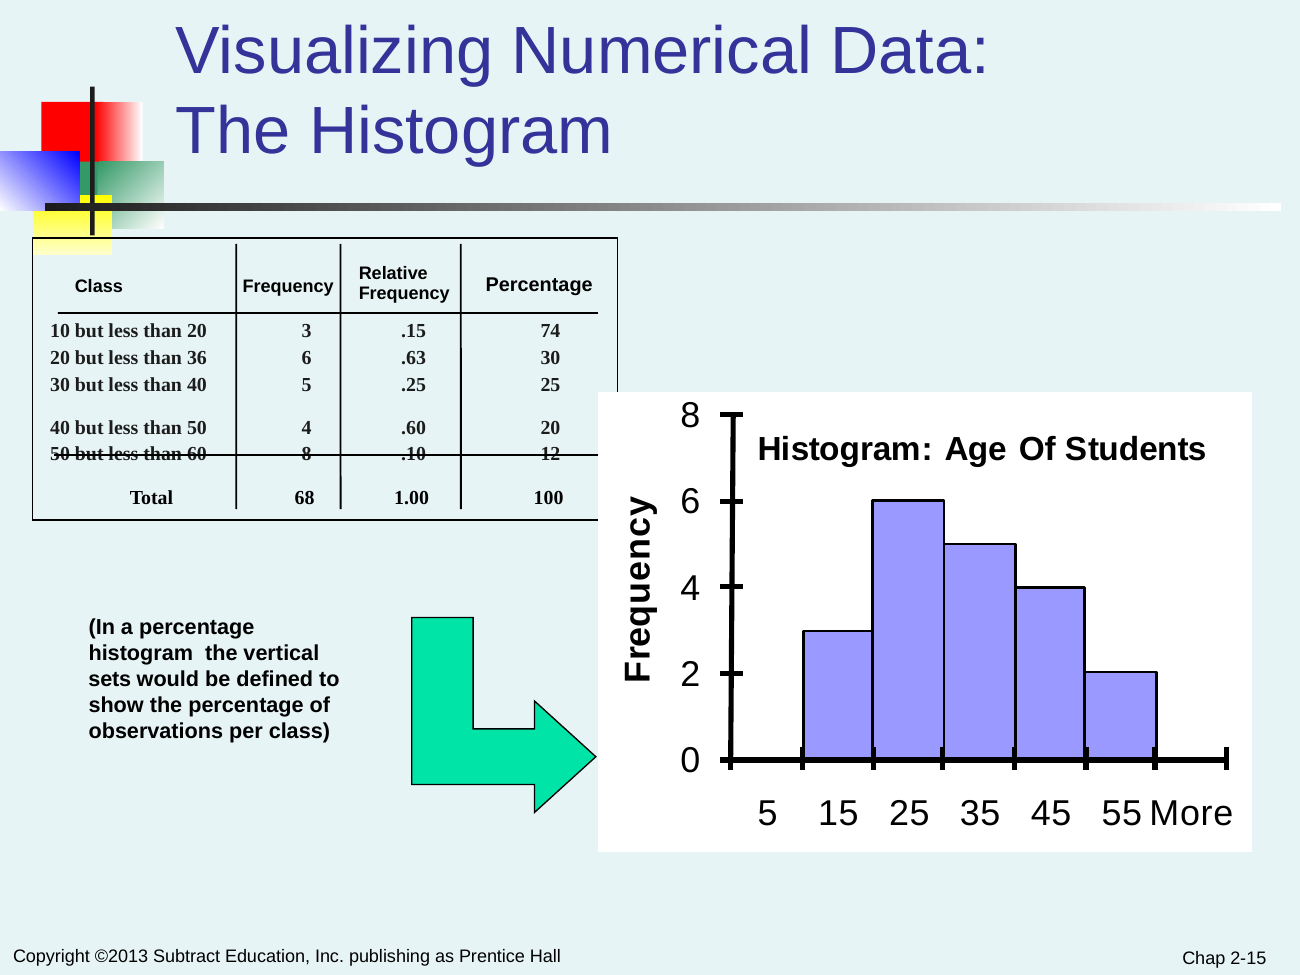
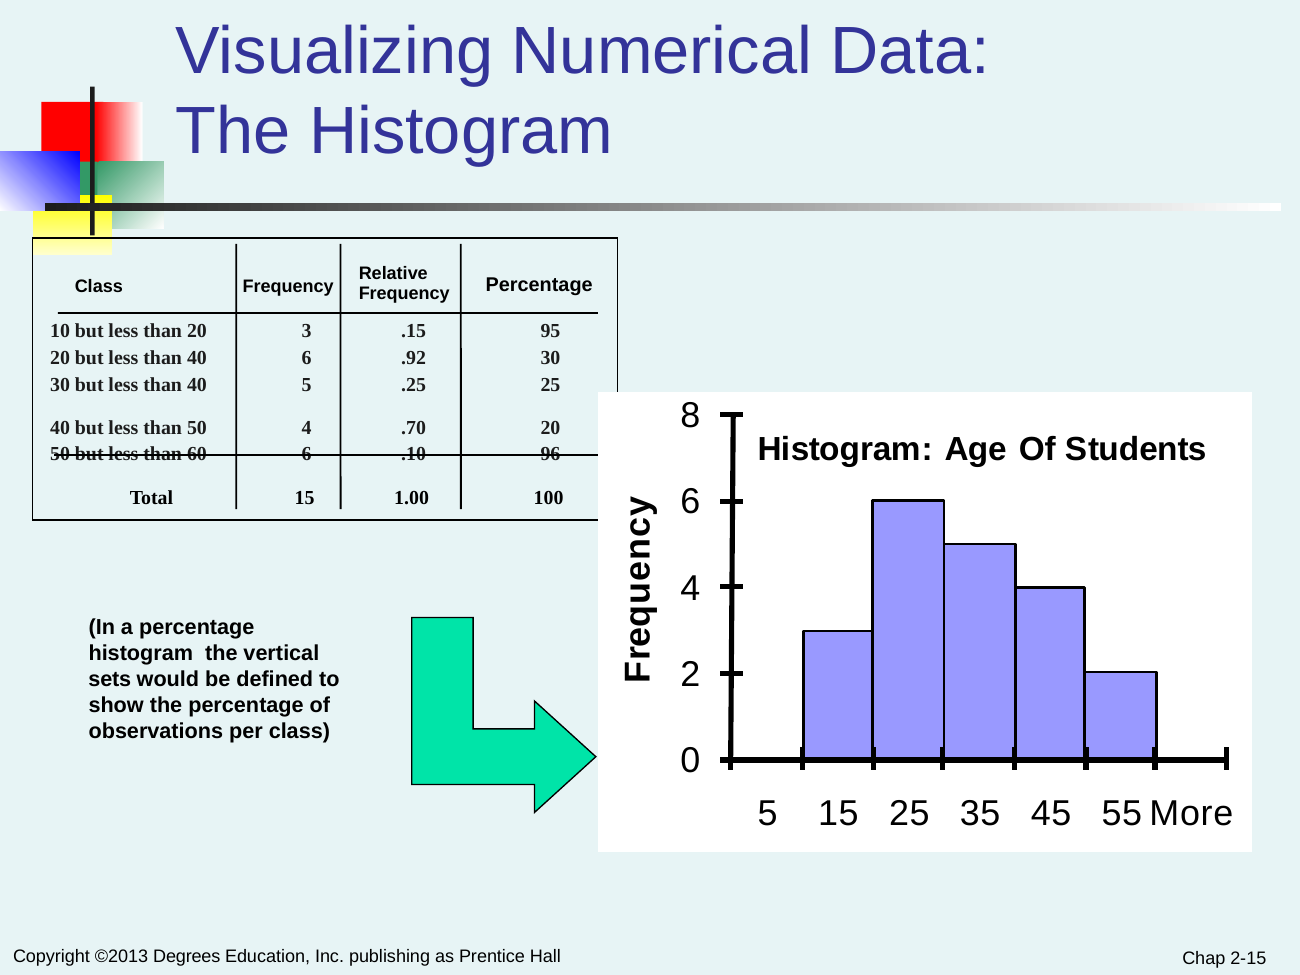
74: 74 -> 95
36 at (197, 358): 36 -> 40
.63: .63 -> .92
.60: .60 -> .70
60 8: 8 -> 6
12: 12 -> 96
Total 68: 68 -> 15
Subtract: Subtract -> Degrees
